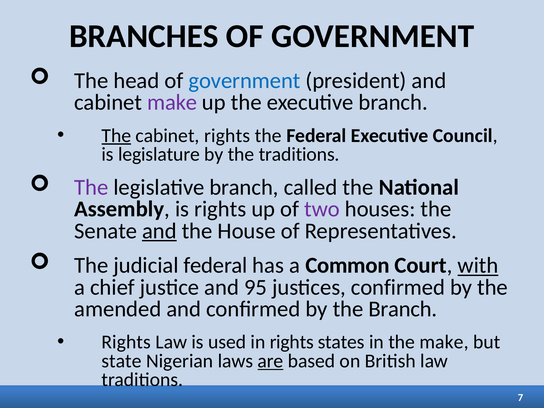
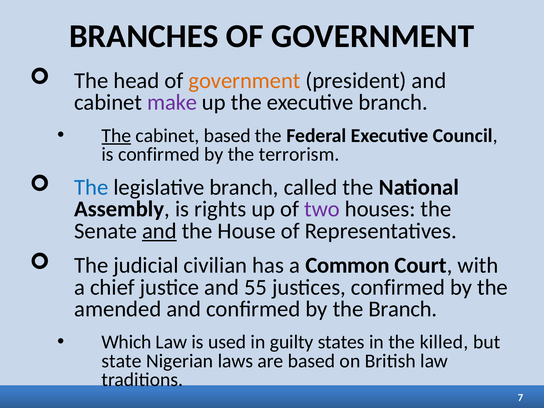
government at (244, 81) colour: blue -> orange
cabinet rights: rights -> based
is legislature: legislature -> confirmed
the traditions: traditions -> terrorism
The at (91, 187) colour: purple -> blue
judicial federal: federal -> civilian
with underline: present -> none
95: 95 -> 55
Rights at (126, 342): Rights -> Which
in rights: rights -> guilty
the make: make -> killed
are underline: present -> none
